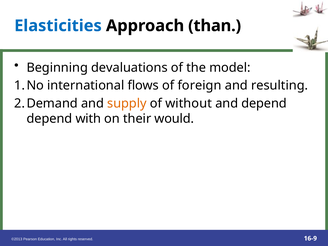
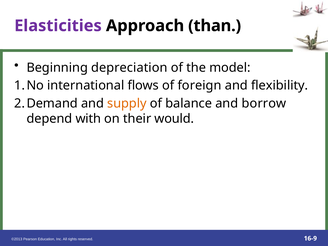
Elasticities colour: blue -> purple
devaluations: devaluations -> depreciation
resulting: resulting -> flexibility
without: without -> balance
and depend: depend -> borrow
